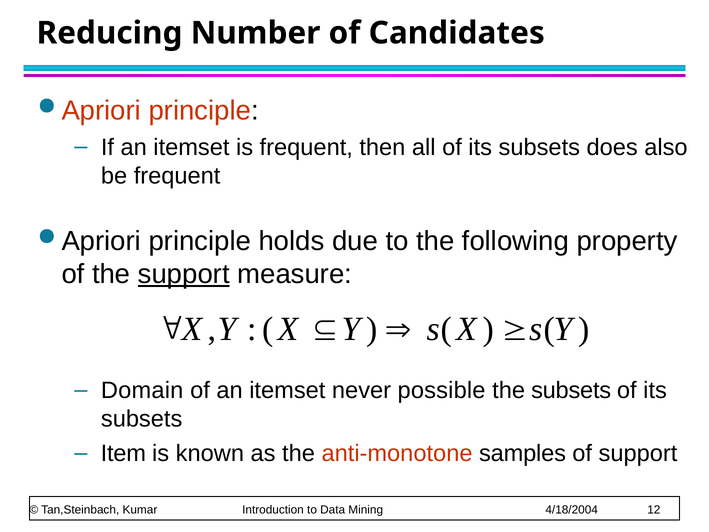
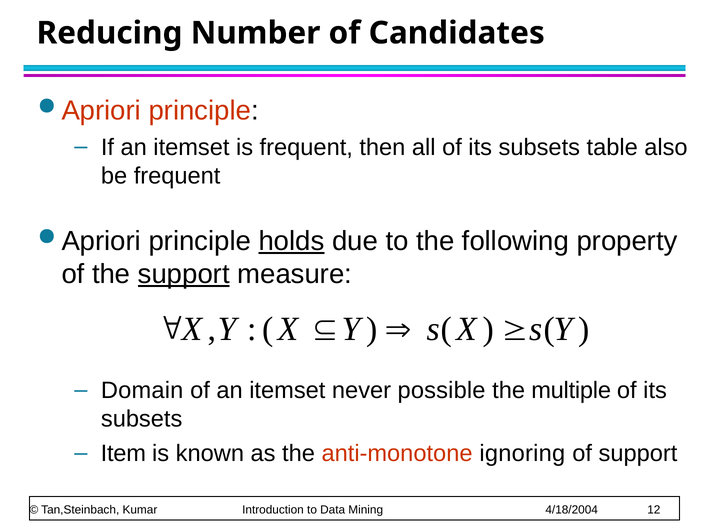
does: does -> table
holds underline: none -> present
the subsets: subsets -> multiple
samples: samples -> ignoring
